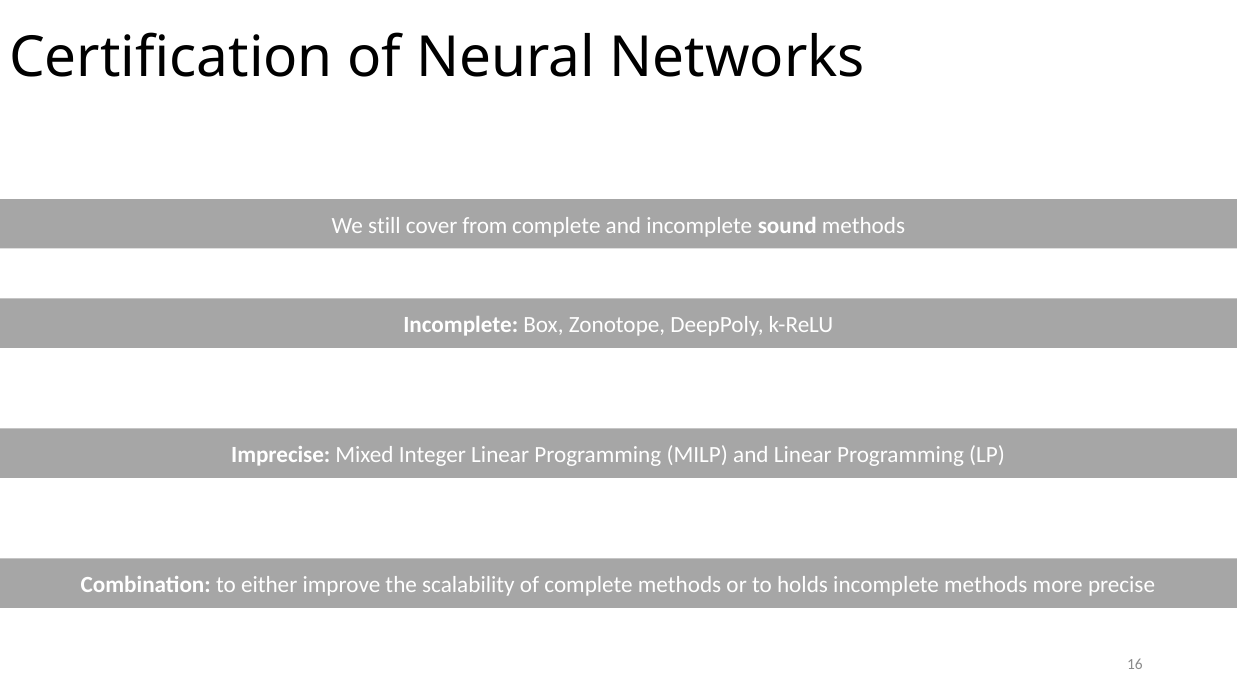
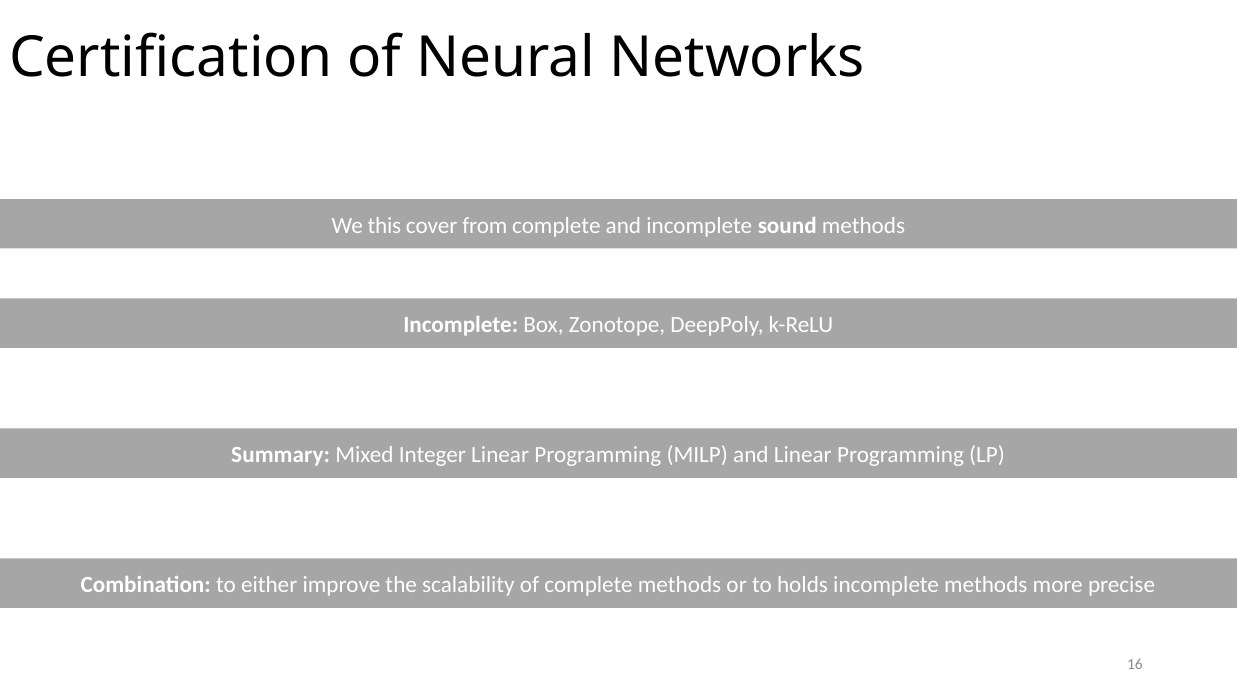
still: still -> this
Imprecise: Imprecise -> Summary
